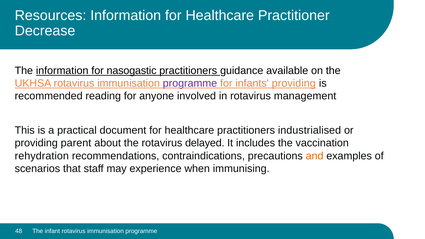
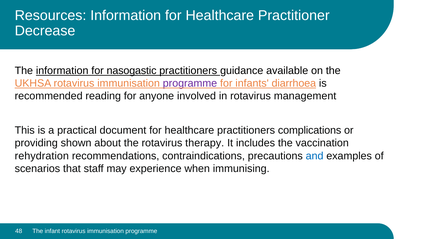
infants providing: providing -> diarrhoea
industrialised: industrialised -> complications
parent: parent -> shown
delayed: delayed -> therapy
and colour: orange -> blue
